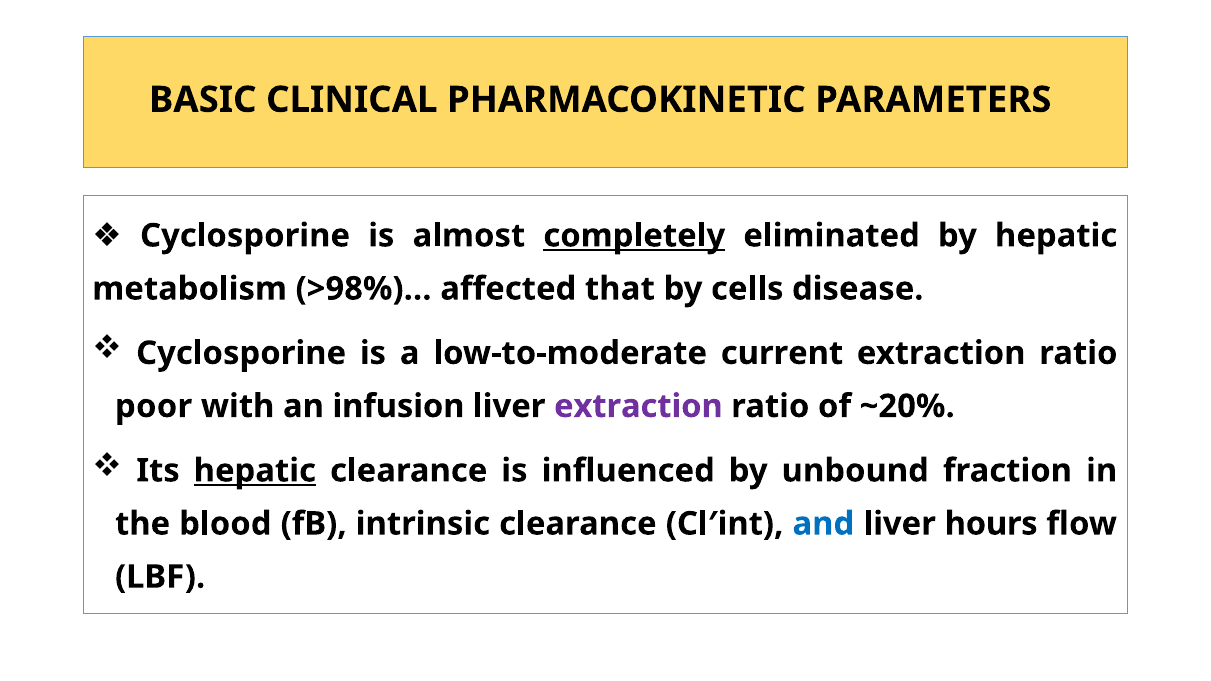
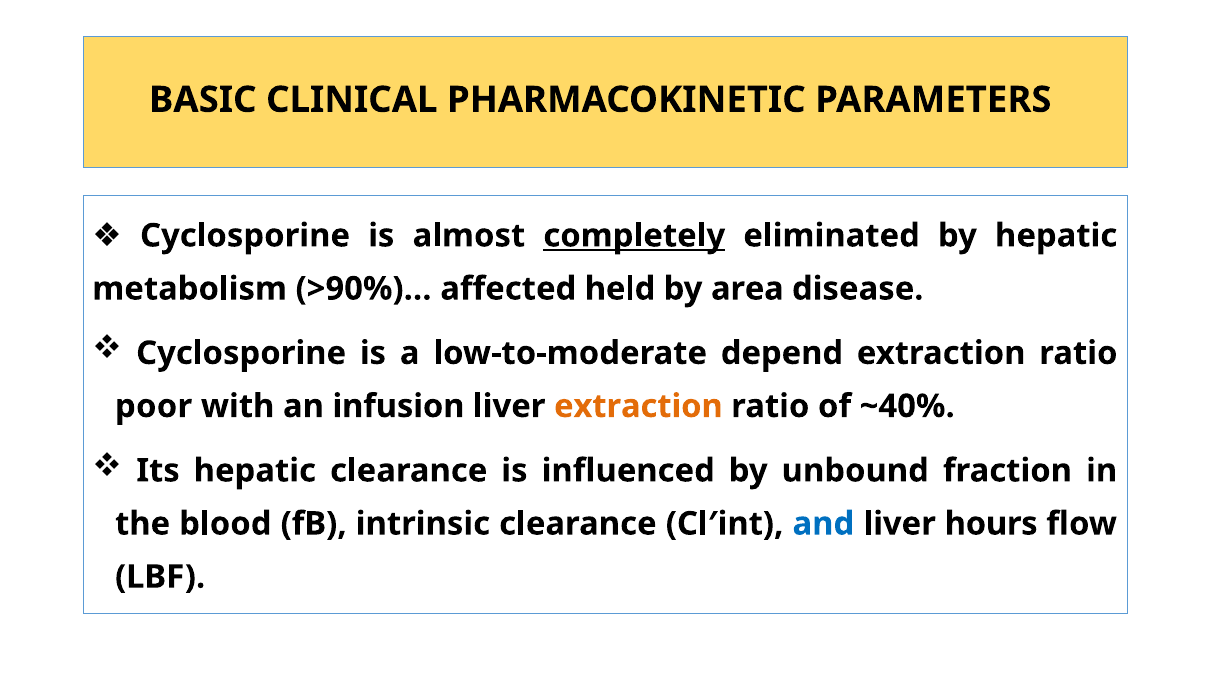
>98%)…: >98%)… -> >90%)…
that: that -> held
cells: cells -> area
current: current -> depend
extraction at (638, 406) colour: purple -> orange
~20%: ~20% -> ~40%
hepatic at (255, 471) underline: present -> none
